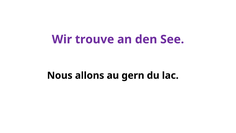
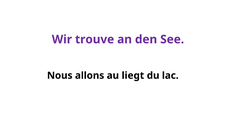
gern: gern -> liegt
